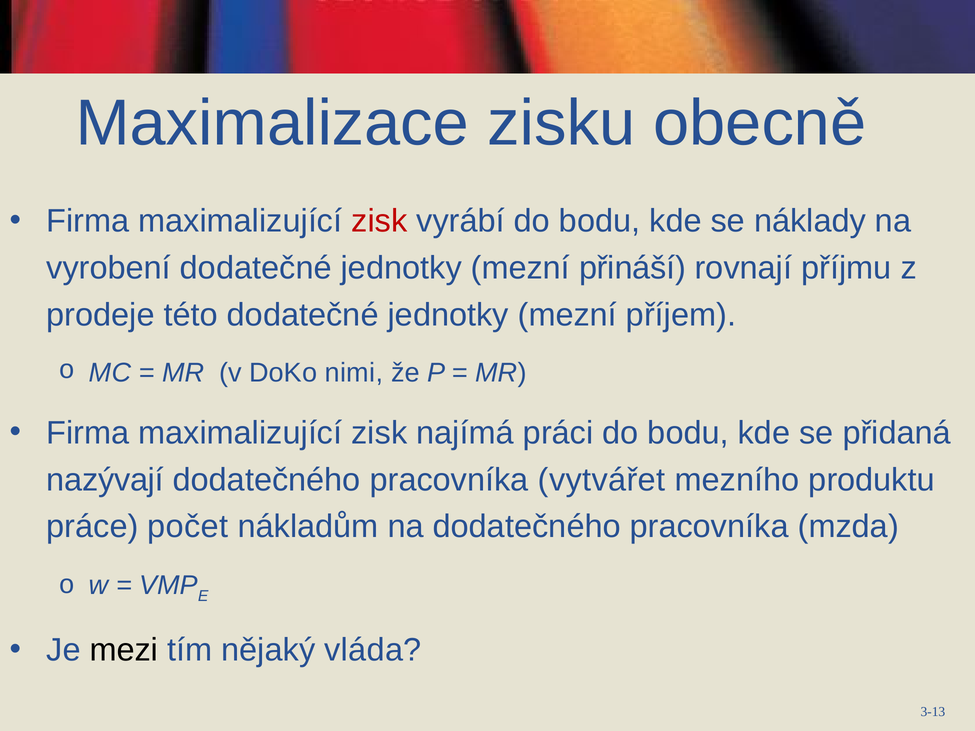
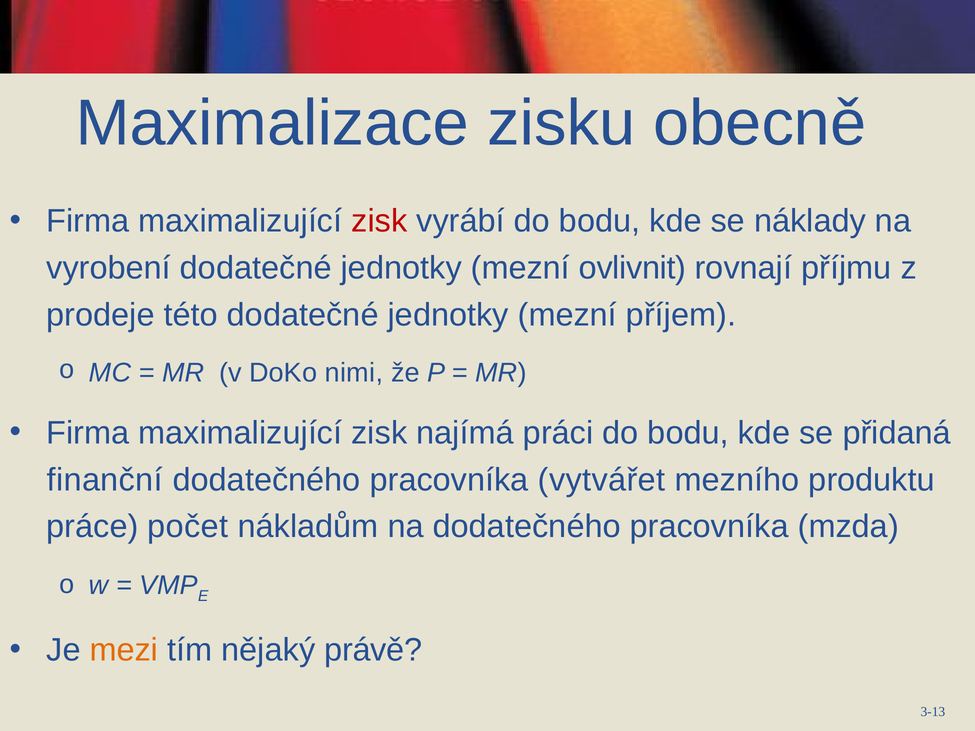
přináší: přináší -> ovlivnit
nazývají: nazývají -> finanční
mezi colour: black -> orange
vláda: vláda -> právě
